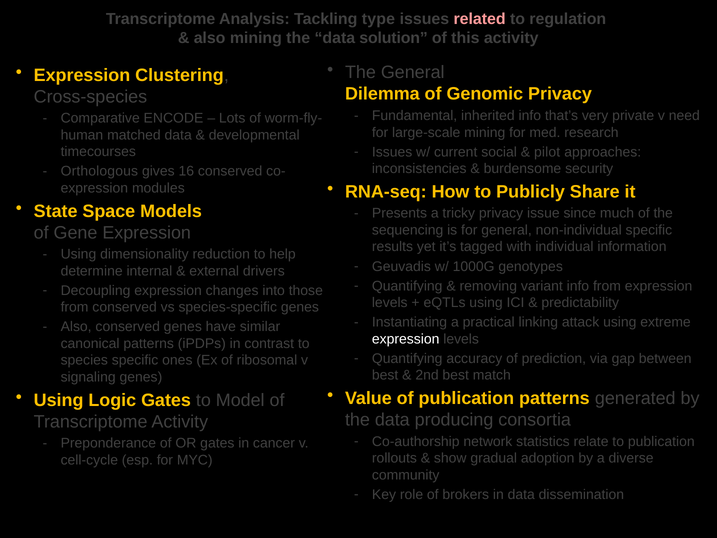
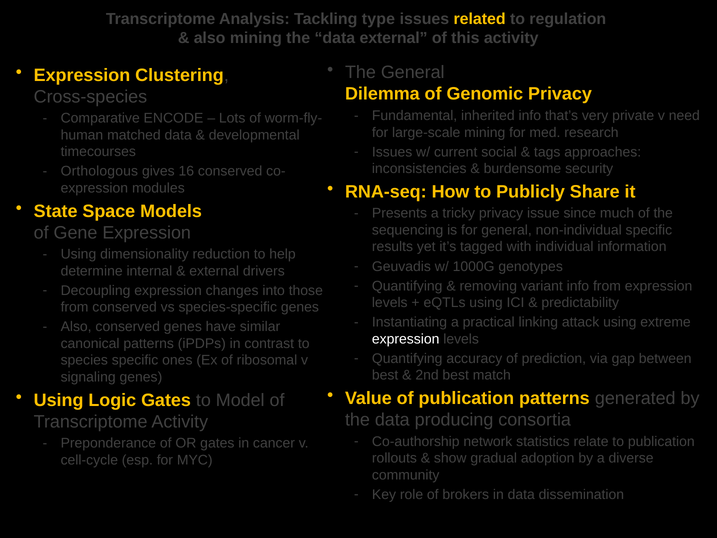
related colour: pink -> yellow
data solution: solution -> external
pilot: pilot -> tags
